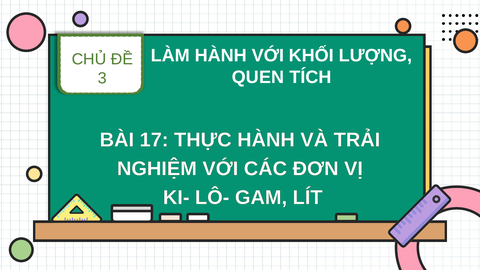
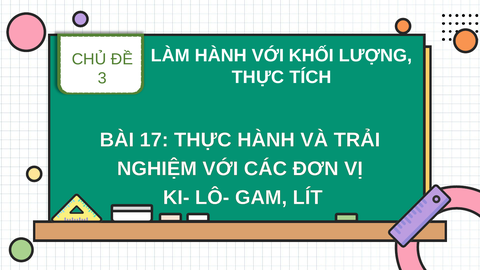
QUEN at (258, 77): QUEN -> THỰC
